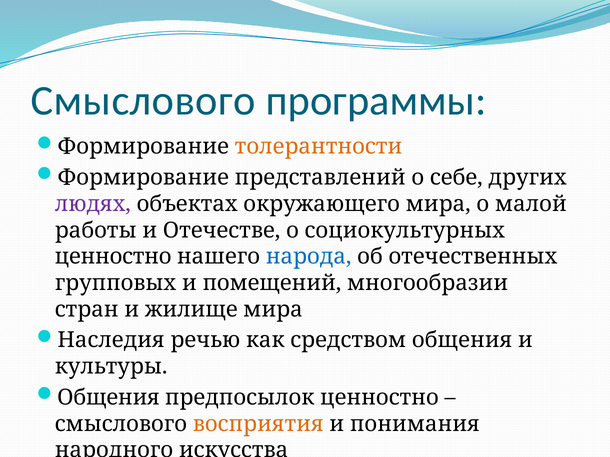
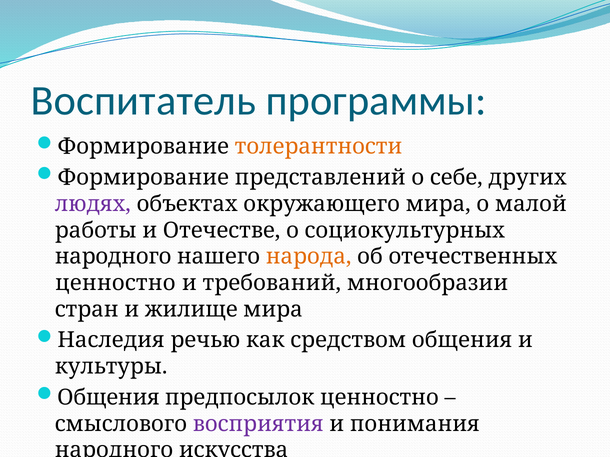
Смыслового at (143, 101): Смыслового -> Воспитатель
ценностно at (113, 257): ценностно -> народного
народа colour: blue -> orange
групповых at (116, 283): групповых -> ценностно
помещений: помещений -> требований
восприятия colour: orange -> purple
